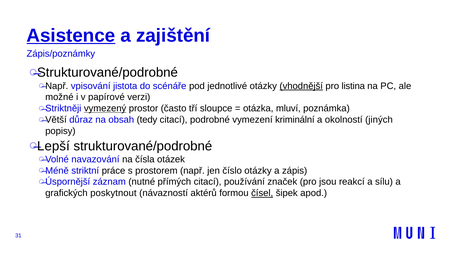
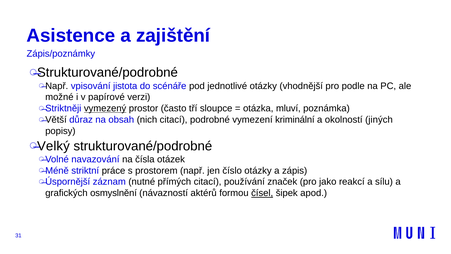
Asistence underline: present -> none
vhodnější underline: present -> none
listina: listina -> podle
tedy: tedy -> nich
Lepší: Lepší -> Velký
jsou: jsou -> jako
poskytnout: poskytnout -> osmyslnění
